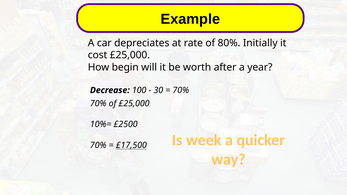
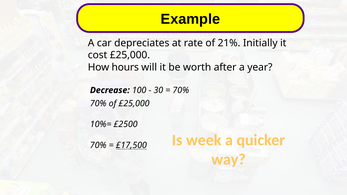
80%: 80% -> 21%
begin: begin -> hours
